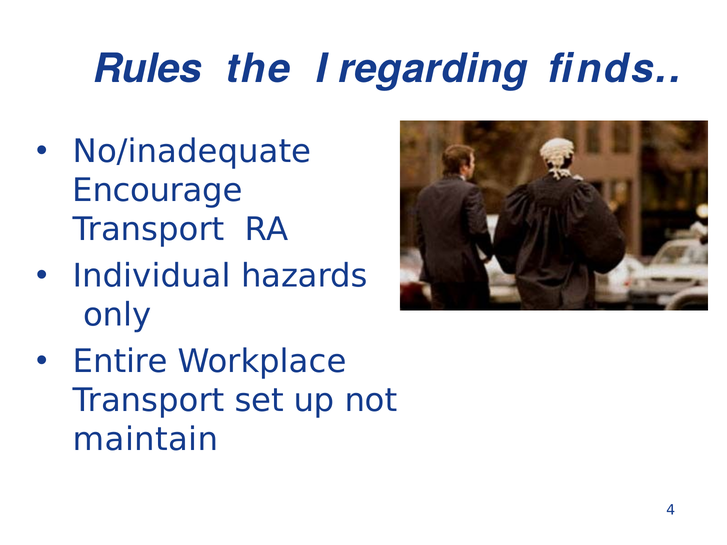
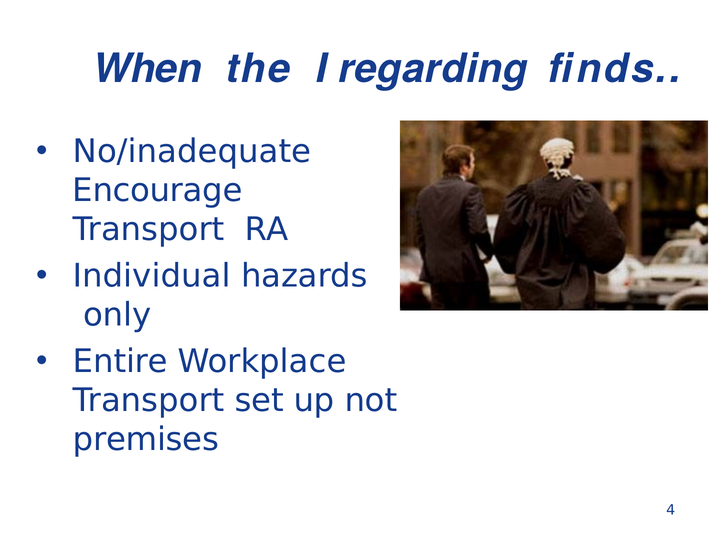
Rules: Rules -> When
maintain: maintain -> premises
